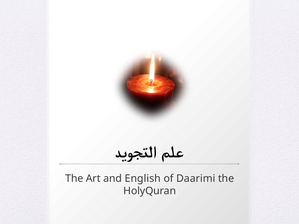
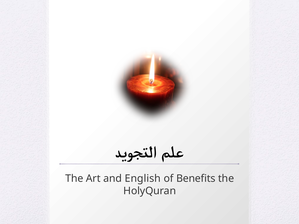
Daarimi: Daarimi -> Benefits
